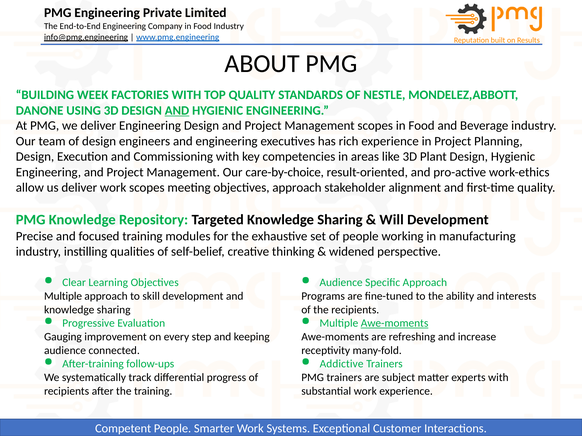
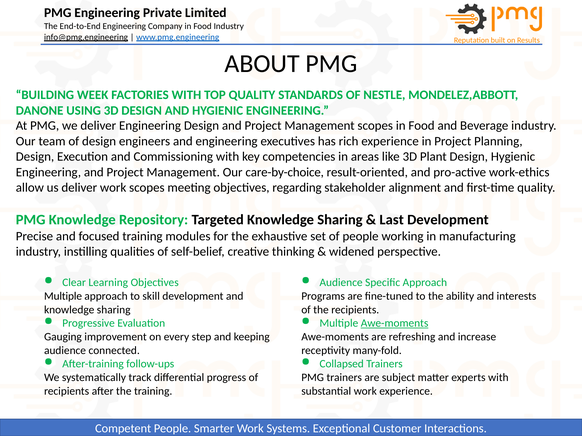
AND at (177, 111) underline: present -> none
objectives approach: approach -> regarding
Will: Will -> Last
Addictive: Addictive -> Collapsed
